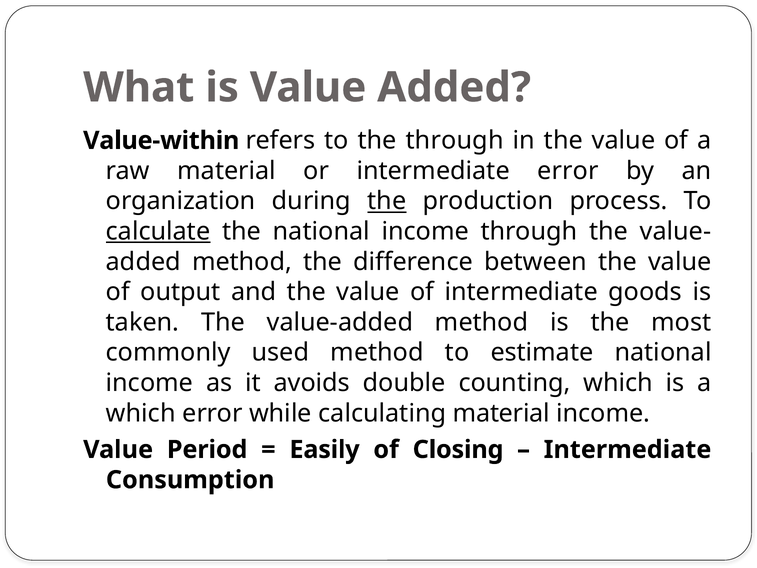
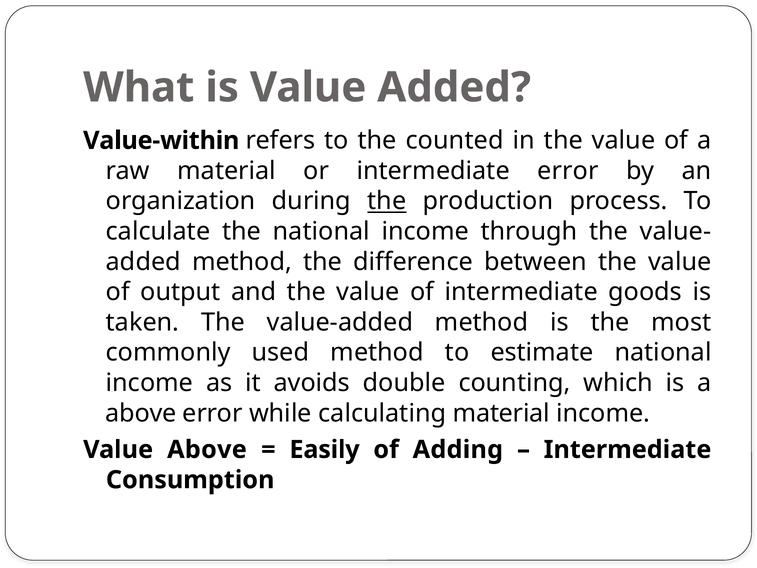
the through: through -> counted
calculate underline: present -> none
which at (141, 413): which -> above
Value Period: Period -> Above
Closing: Closing -> Adding
